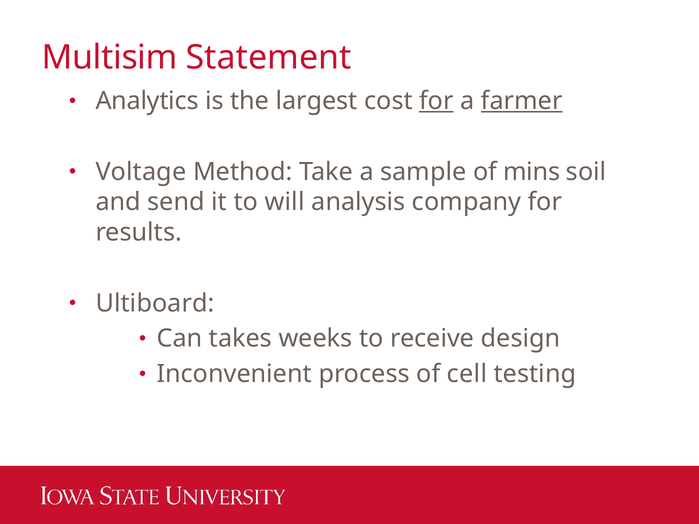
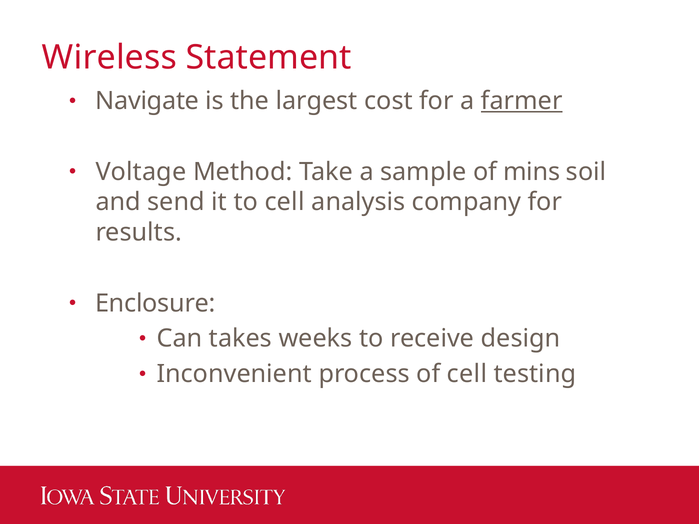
Multisim: Multisim -> Wireless
Analytics: Analytics -> Navigate
for at (436, 101) underline: present -> none
to will: will -> cell
Ultiboard: Ultiboard -> Enclosure
